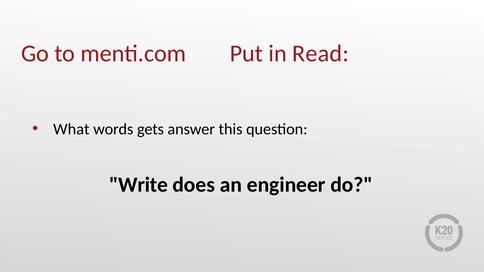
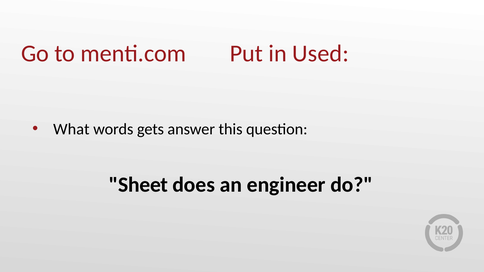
Read: Read -> Used
Write: Write -> Sheet
